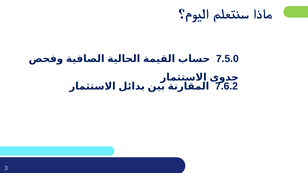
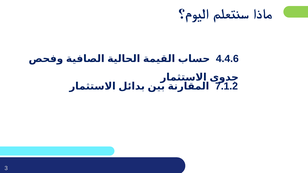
7.5.0: 7.5.0 -> 4.4.6
7.6.2: 7.6.2 -> 7.1.2
